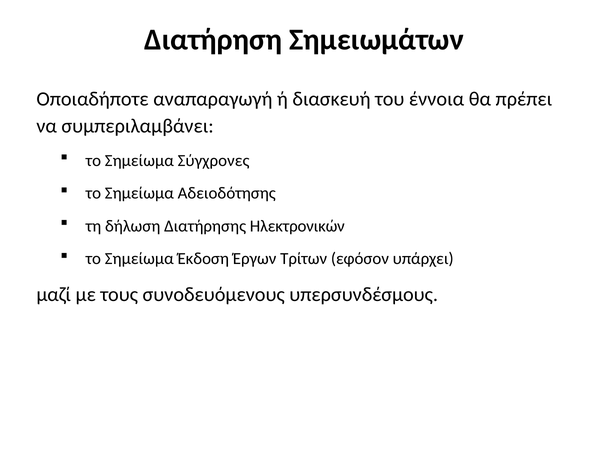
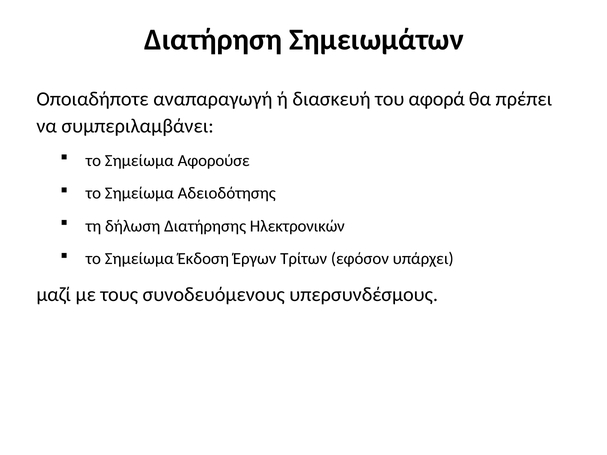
έννοια: έννοια -> αφορά
Σύγχρονες: Σύγχρονες -> Αφορούσε
